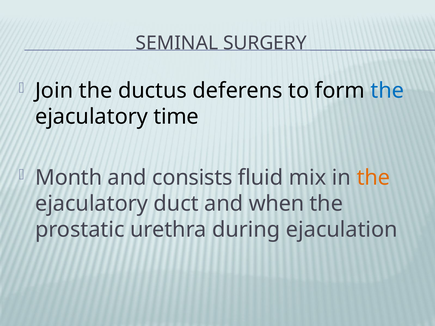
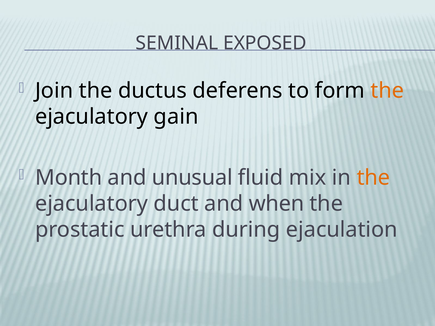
SURGERY: SURGERY -> EXPOSED
the at (387, 91) colour: blue -> orange
time: time -> gain
consists: consists -> unusual
